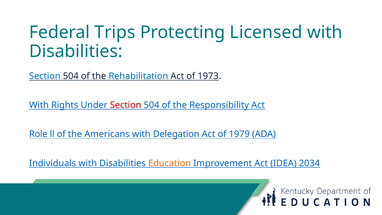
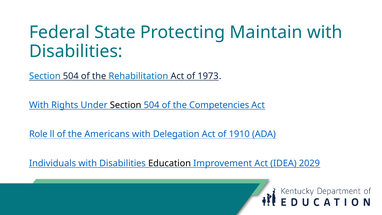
Trips: Trips -> State
Licensed: Licensed -> Maintain
Section at (126, 105) colour: red -> black
Responsibility: Responsibility -> Competencies
1979: 1979 -> 1910
Education colour: orange -> black
2034: 2034 -> 2029
